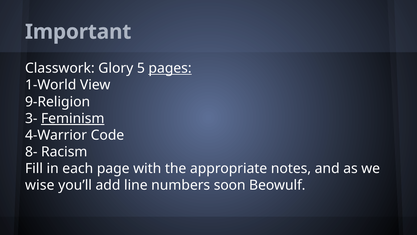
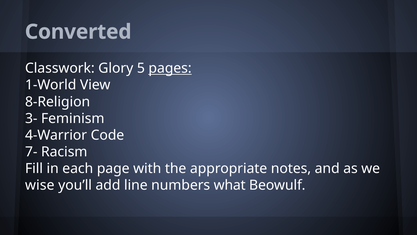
Important: Important -> Converted
9-Religion: 9-Religion -> 8-Religion
Feminism underline: present -> none
8-: 8- -> 7-
soon: soon -> what
